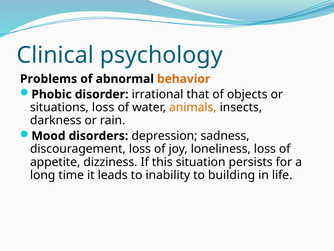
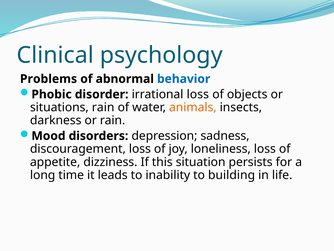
behavior colour: orange -> blue
irrational that: that -> loss
situations loss: loss -> rain
